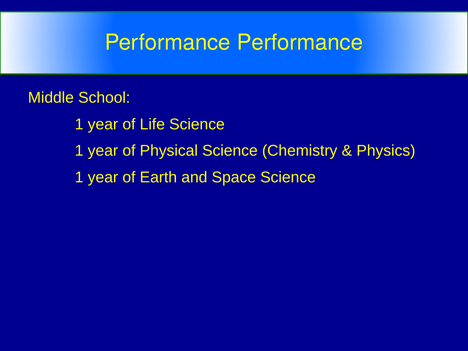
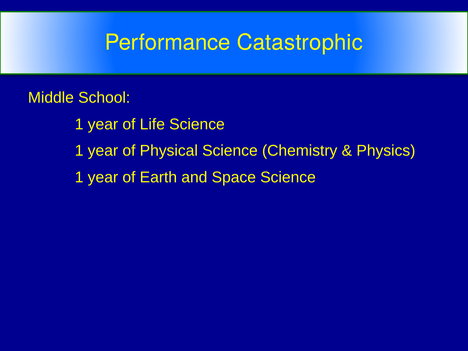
Performance Performance: Performance -> Catastrophic
